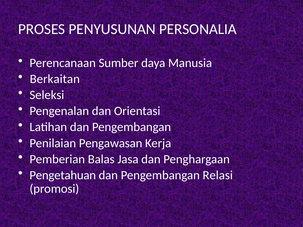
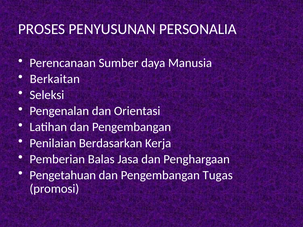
Pengawasan: Pengawasan -> Berdasarkan
Relasi: Relasi -> Tugas
